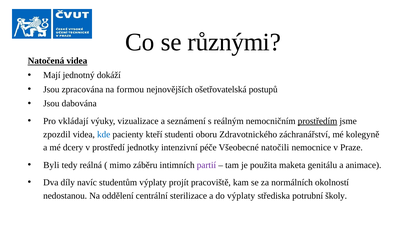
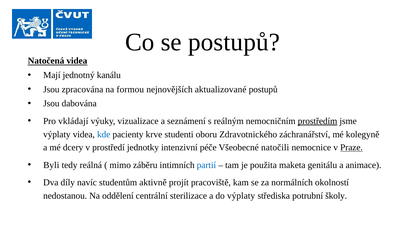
se různými: různými -> postupů
dokáží: dokáží -> kanálu
ošetřovatelská: ošetřovatelská -> aktualizované
zpozdil at (57, 134): zpozdil -> výplaty
kteří: kteří -> krve
Praze underline: none -> present
partií colour: purple -> blue
studentům výplaty: výplaty -> aktivně
